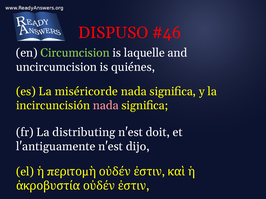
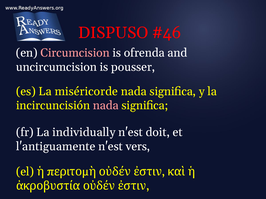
Circumcision colour: light green -> pink
laquelle: laquelle -> ofrenda
quiénes: quiénes -> pousser
distributing: distributing -> individually
dijo: dijo -> vers
